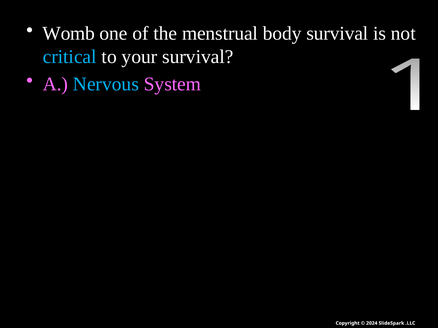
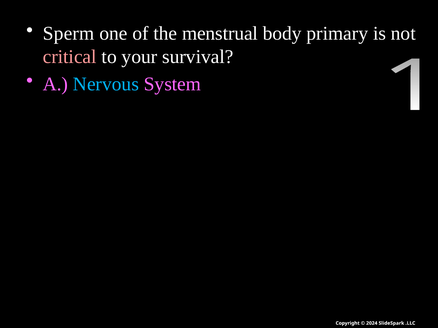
Womb: Womb -> Sperm
body survival: survival -> primary
critical at (70, 57) colour: light blue -> pink
